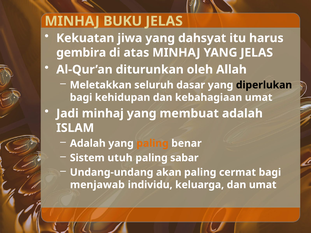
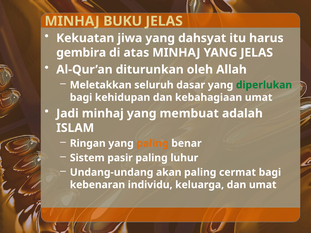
diperlukan colour: black -> green
Adalah at (88, 143): Adalah -> Ringan
utuh: utuh -> pasir
sabar: sabar -> luhur
menjawab: menjawab -> kebenaran
